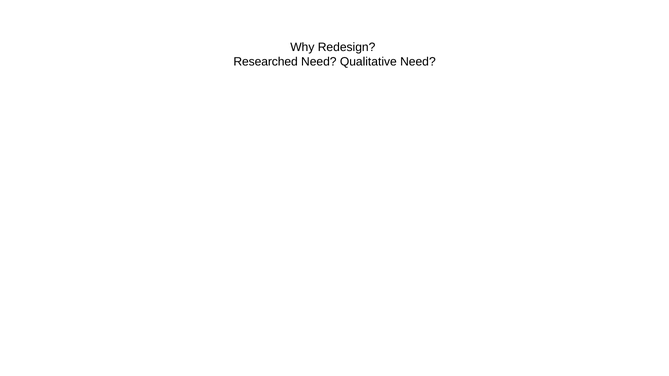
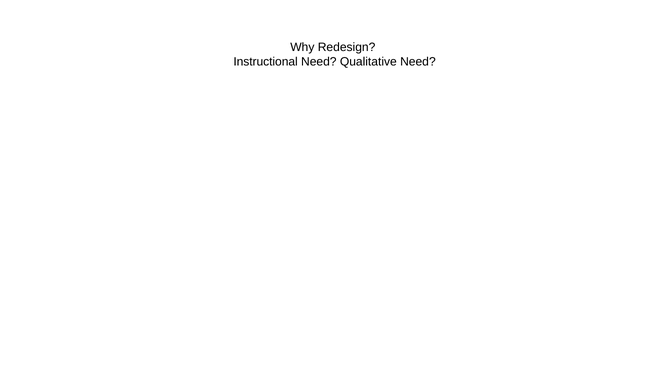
Researched: Researched -> Instructional
